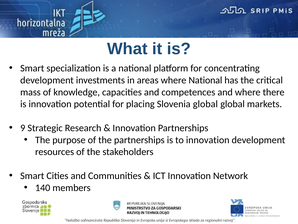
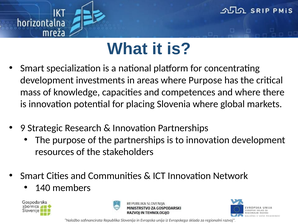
where National: National -> Purpose
Slovenia global: global -> where
